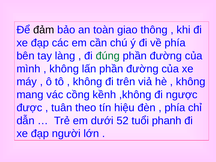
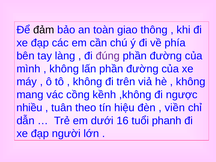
đúng colour: green -> purple
được: được -> nhiều
phía at (175, 108): phía -> viền
52: 52 -> 16
